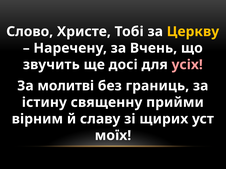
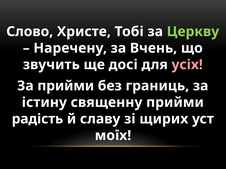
Церкву colour: yellow -> light green
За молитві: молитві -> прийми
вірним: вірним -> радість
